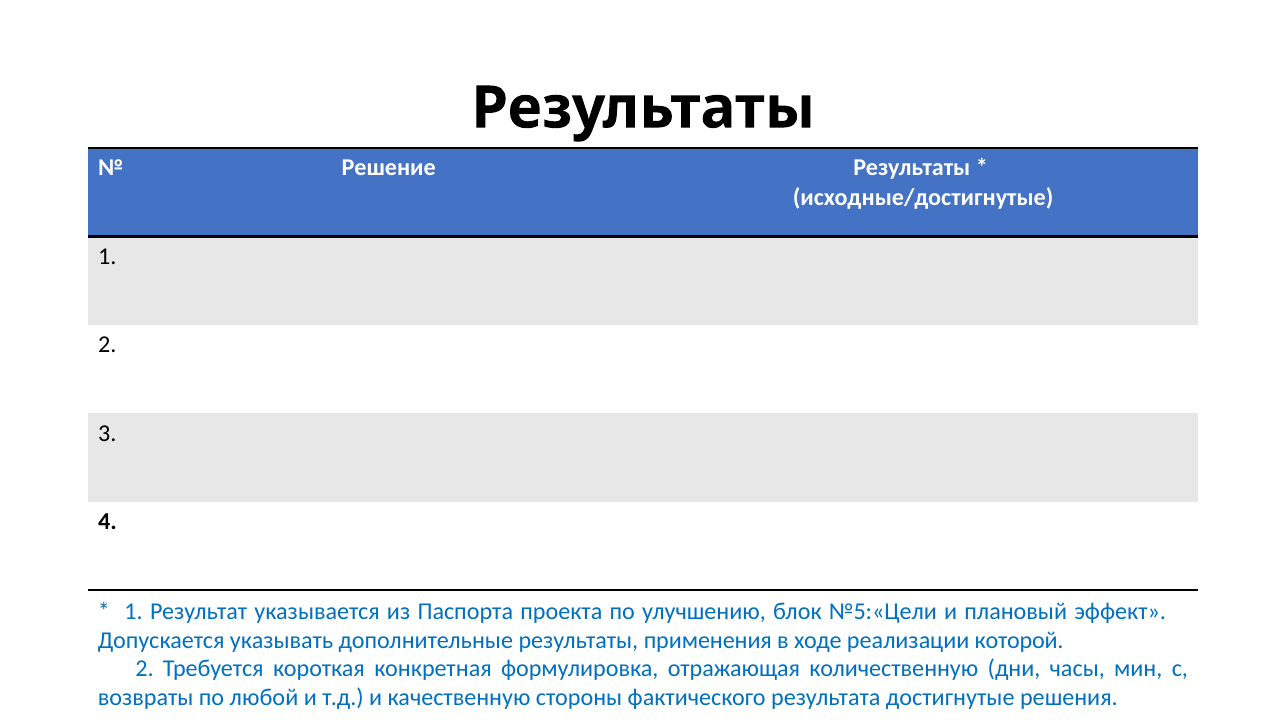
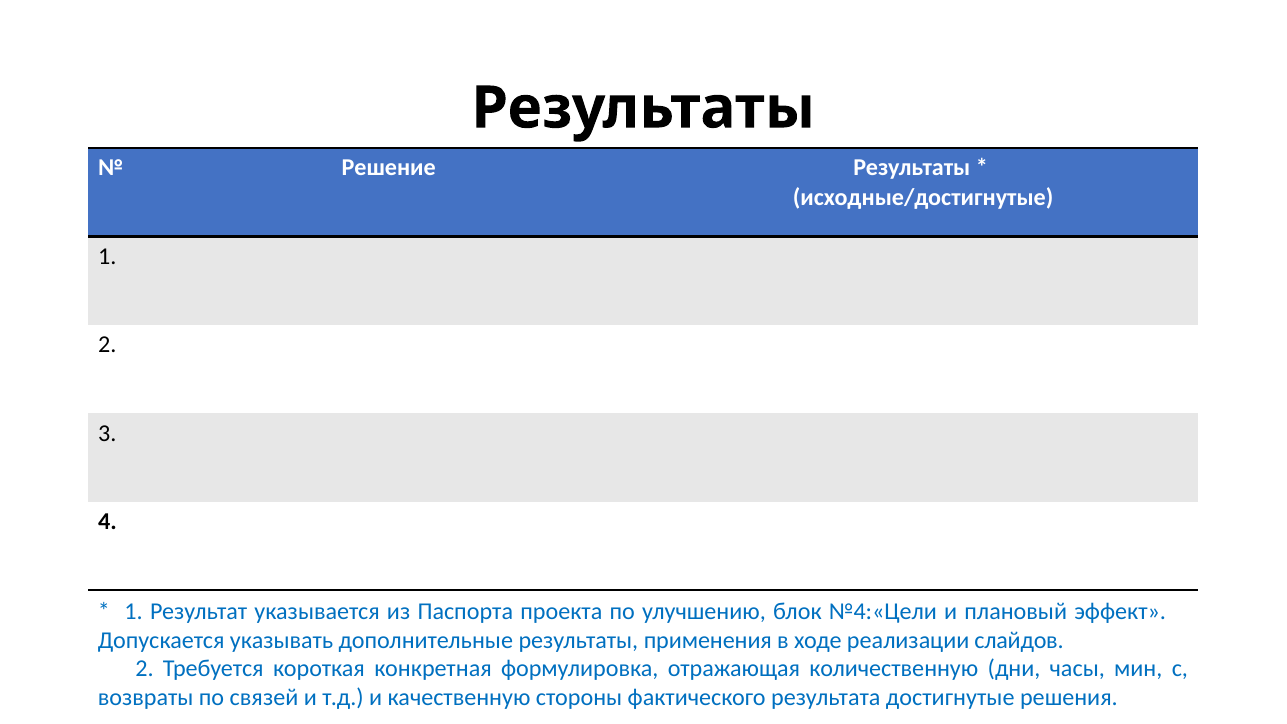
№5:«Цели: №5:«Цели -> №4:«Цели
которой: которой -> слайдов
любой: любой -> связей
